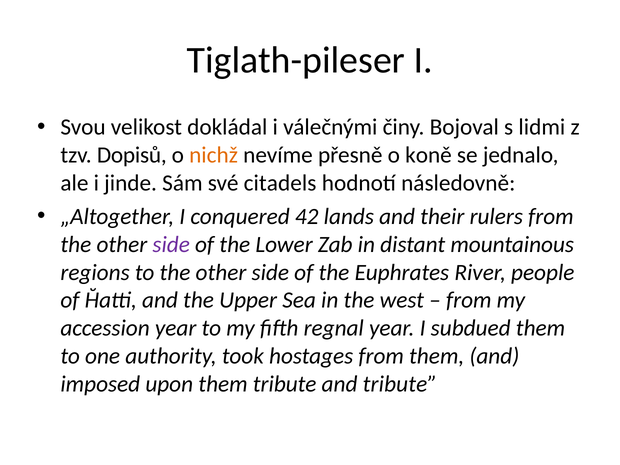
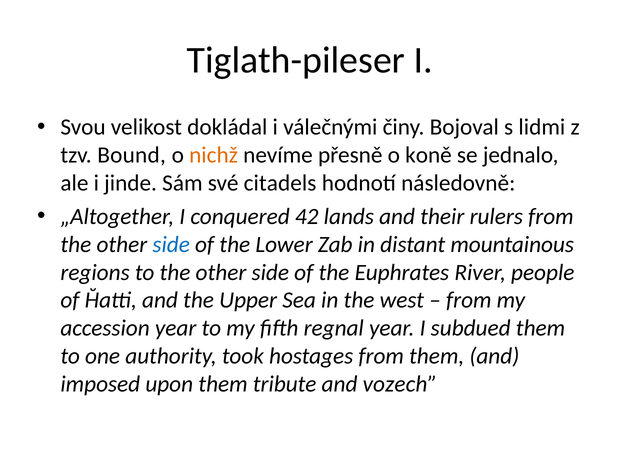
Dopisů: Dopisů -> Bound
side at (171, 244) colour: purple -> blue
and tribute: tribute -> vozech
